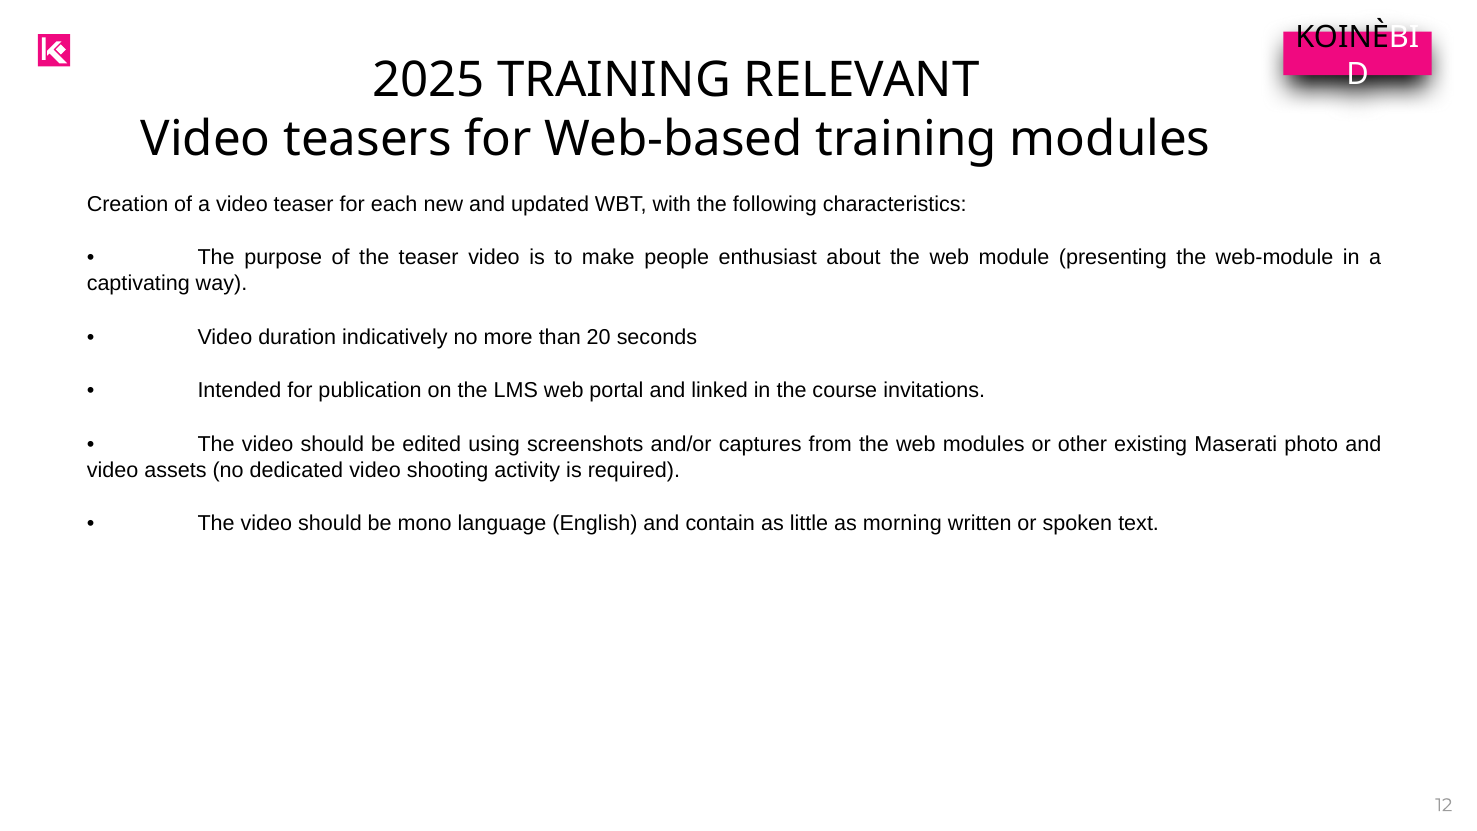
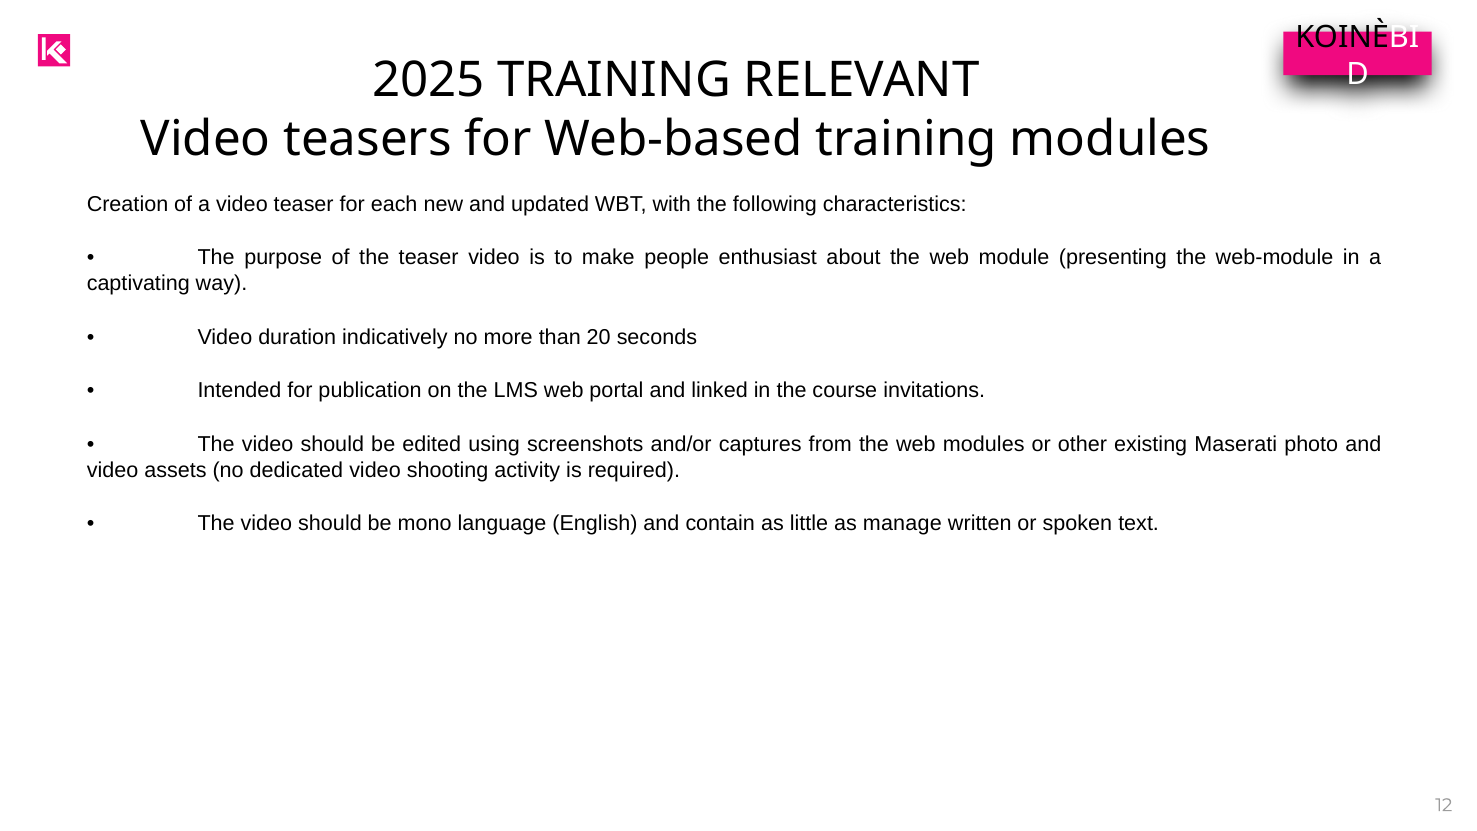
morning: morning -> manage
